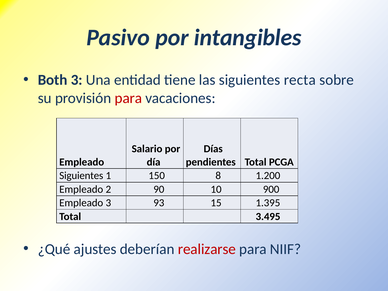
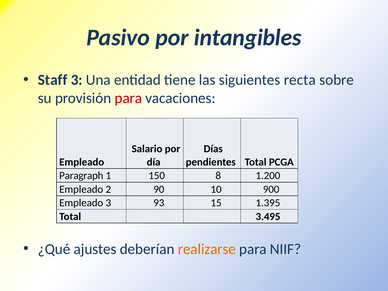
Both: Both -> Staff
Siguientes at (81, 176): Siguientes -> Paragraph
realizarse colour: red -> orange
